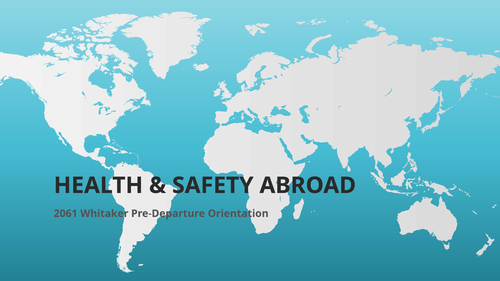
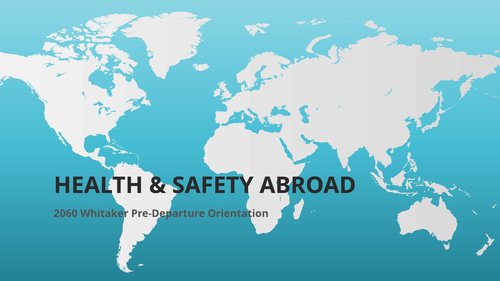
2061: 2061 -> 2060
